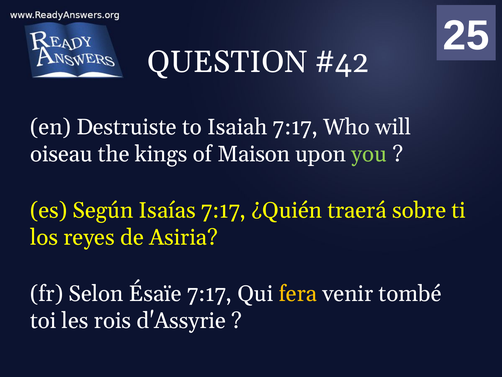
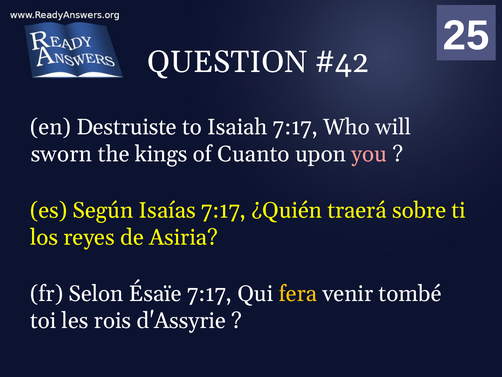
oiseau: oiseau -> sworn
Maison: Maison -> Cuanto
you colour: light green -> pink
